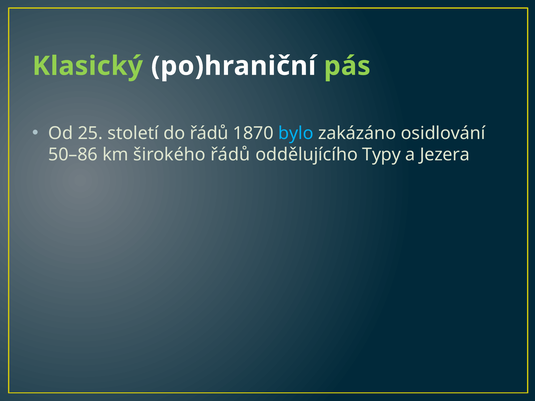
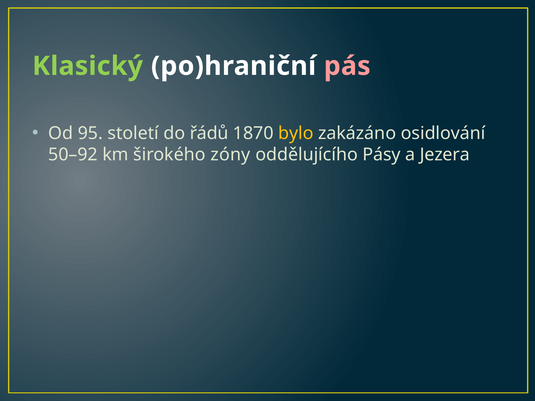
pás colour: light green -> pink
25: 25 -> 95
bylo colour: light blue -> yellow
50–86: 50–86 -> 50–92
širokého řádů: řádů -> zóny
Typy: Typy -> Pásy
